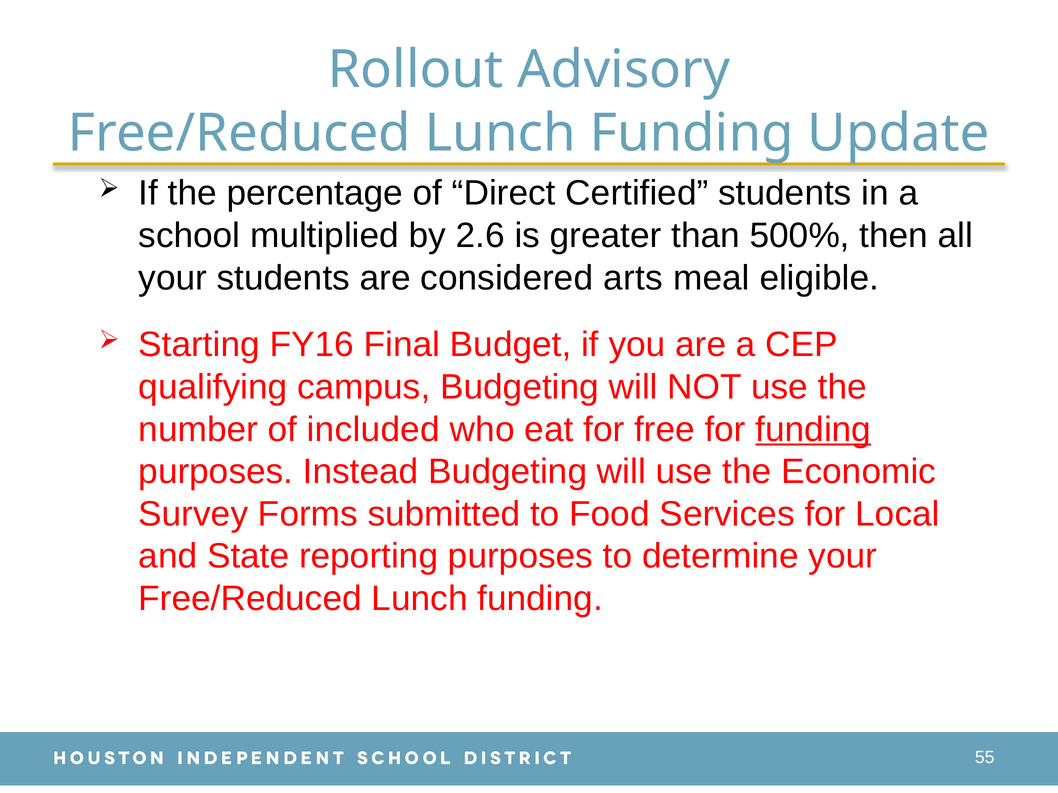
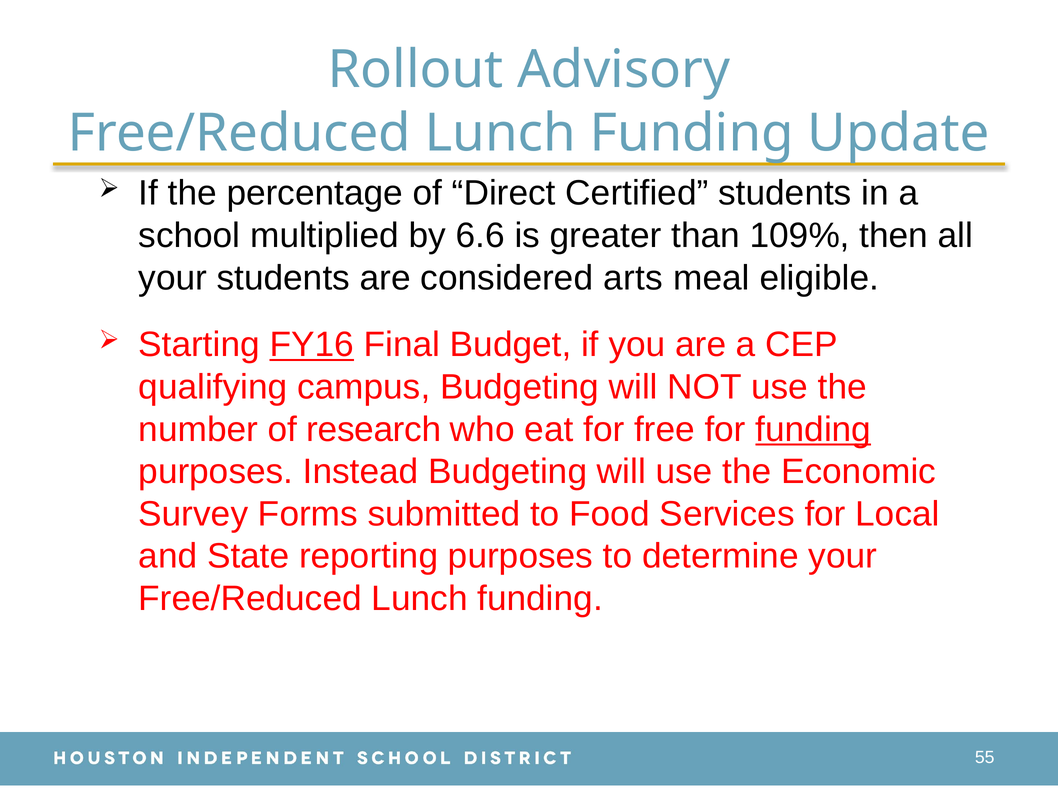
2.6: 2.6 -> 6.6
500%: 500% -> 109%
FY16 underline: none -> present
included: included -> research
